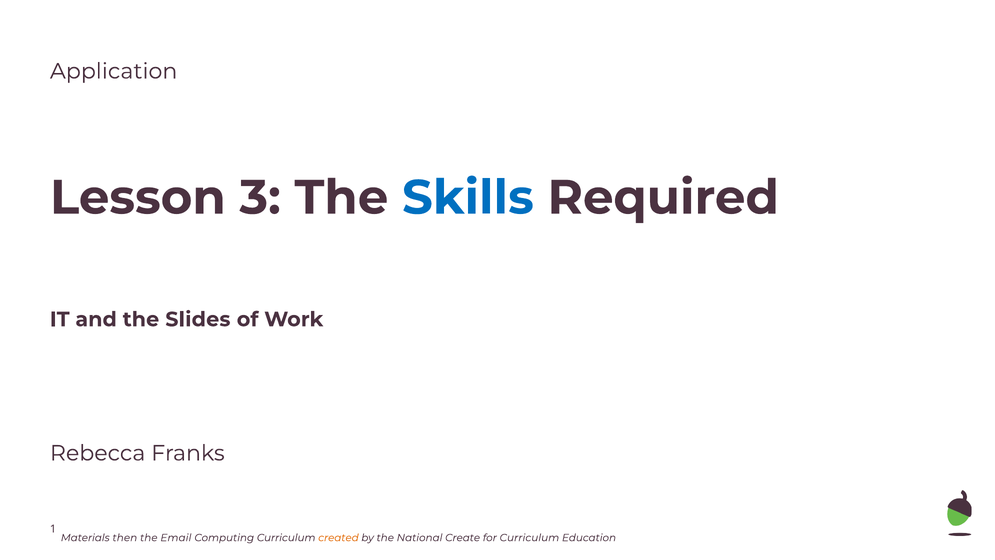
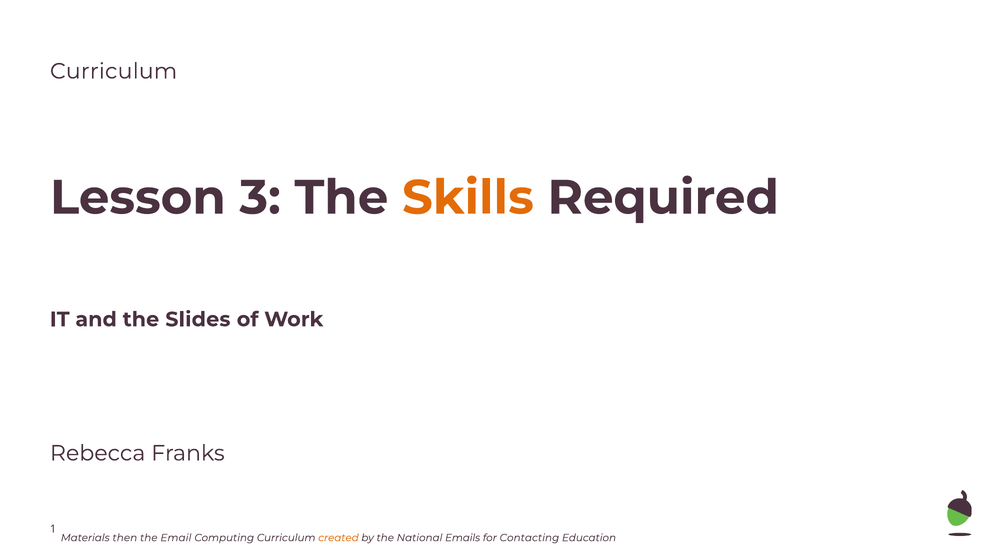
Application at (114, 71): Application -> Curriculum
Skills colour: blue -> orange
Create: Create -> Emails
for Curriculum: Curriculum -> Contacting
